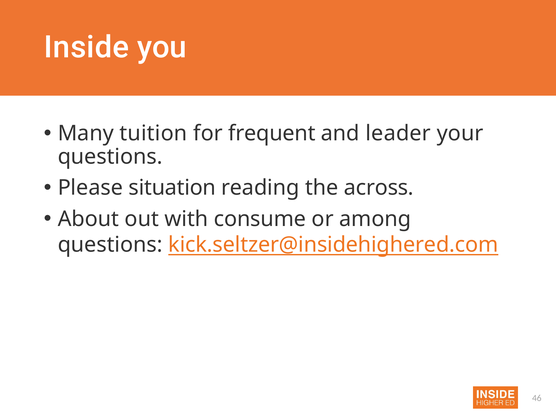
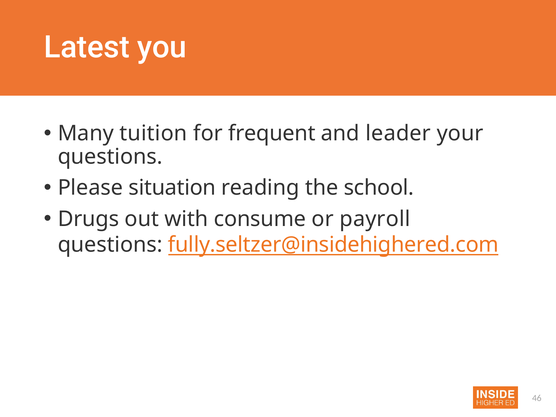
Inside: Inside -> Latest
across: across -> school
About: About -> Drugs
among: among -> payroll
kick.seltzer@insidehighered.com: kick.seltzer@insidehighered.com -> fully.seltzer@insidehighered.com
